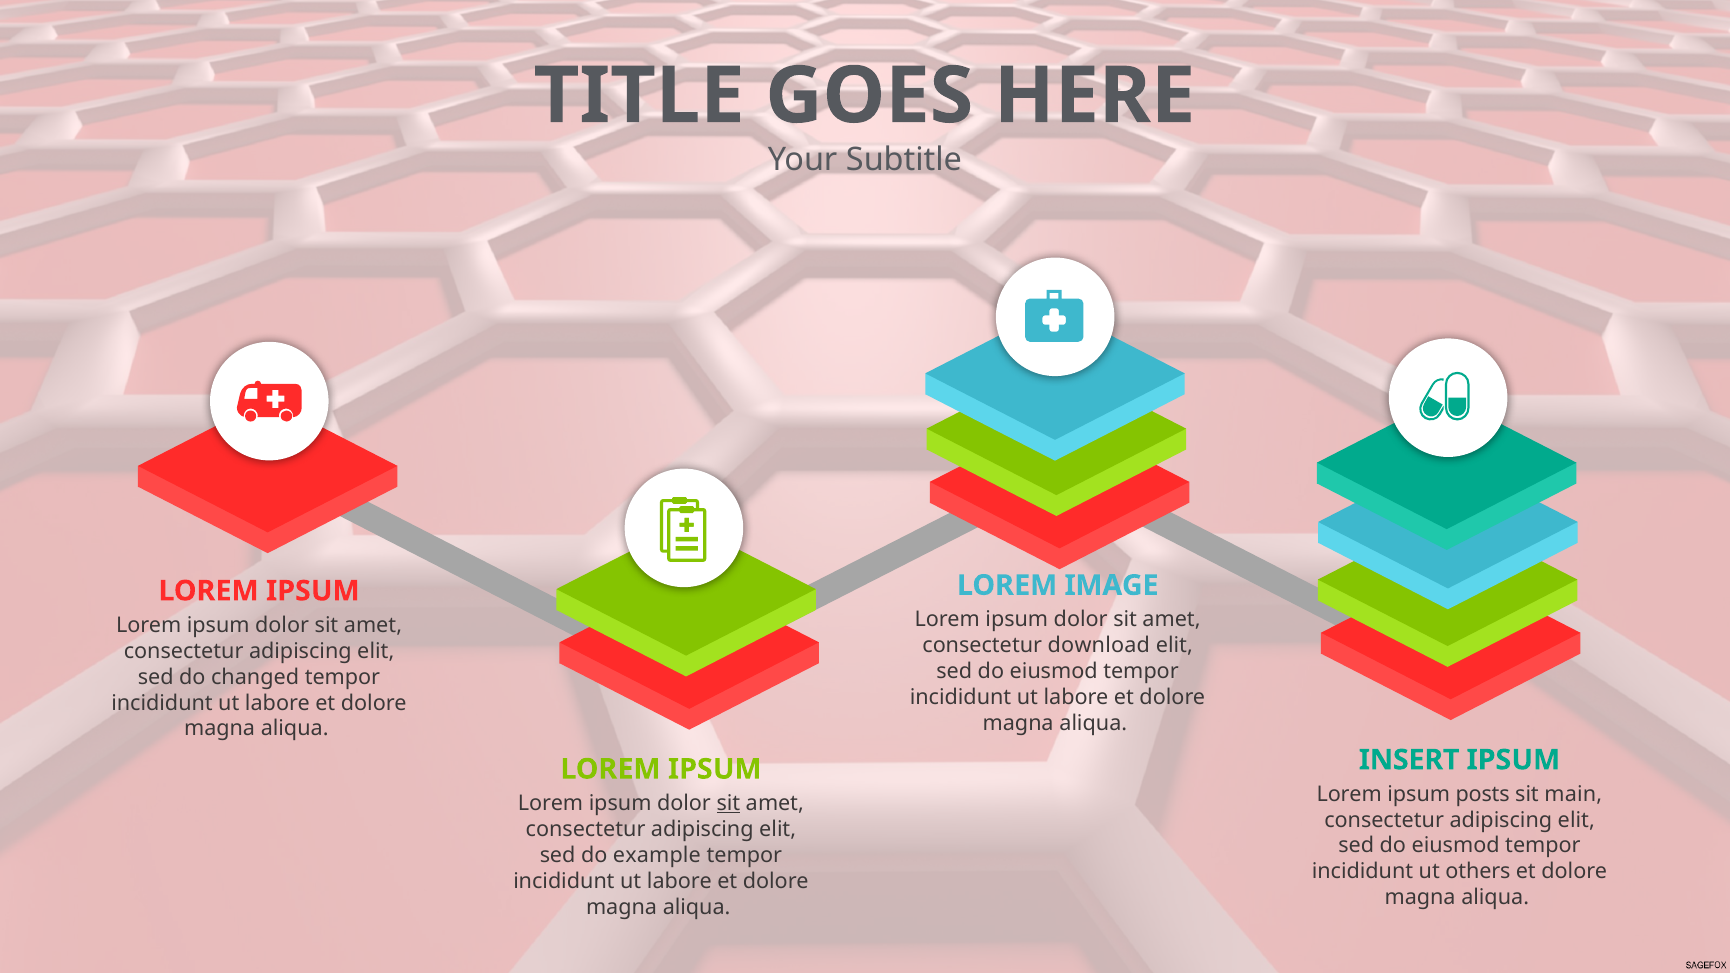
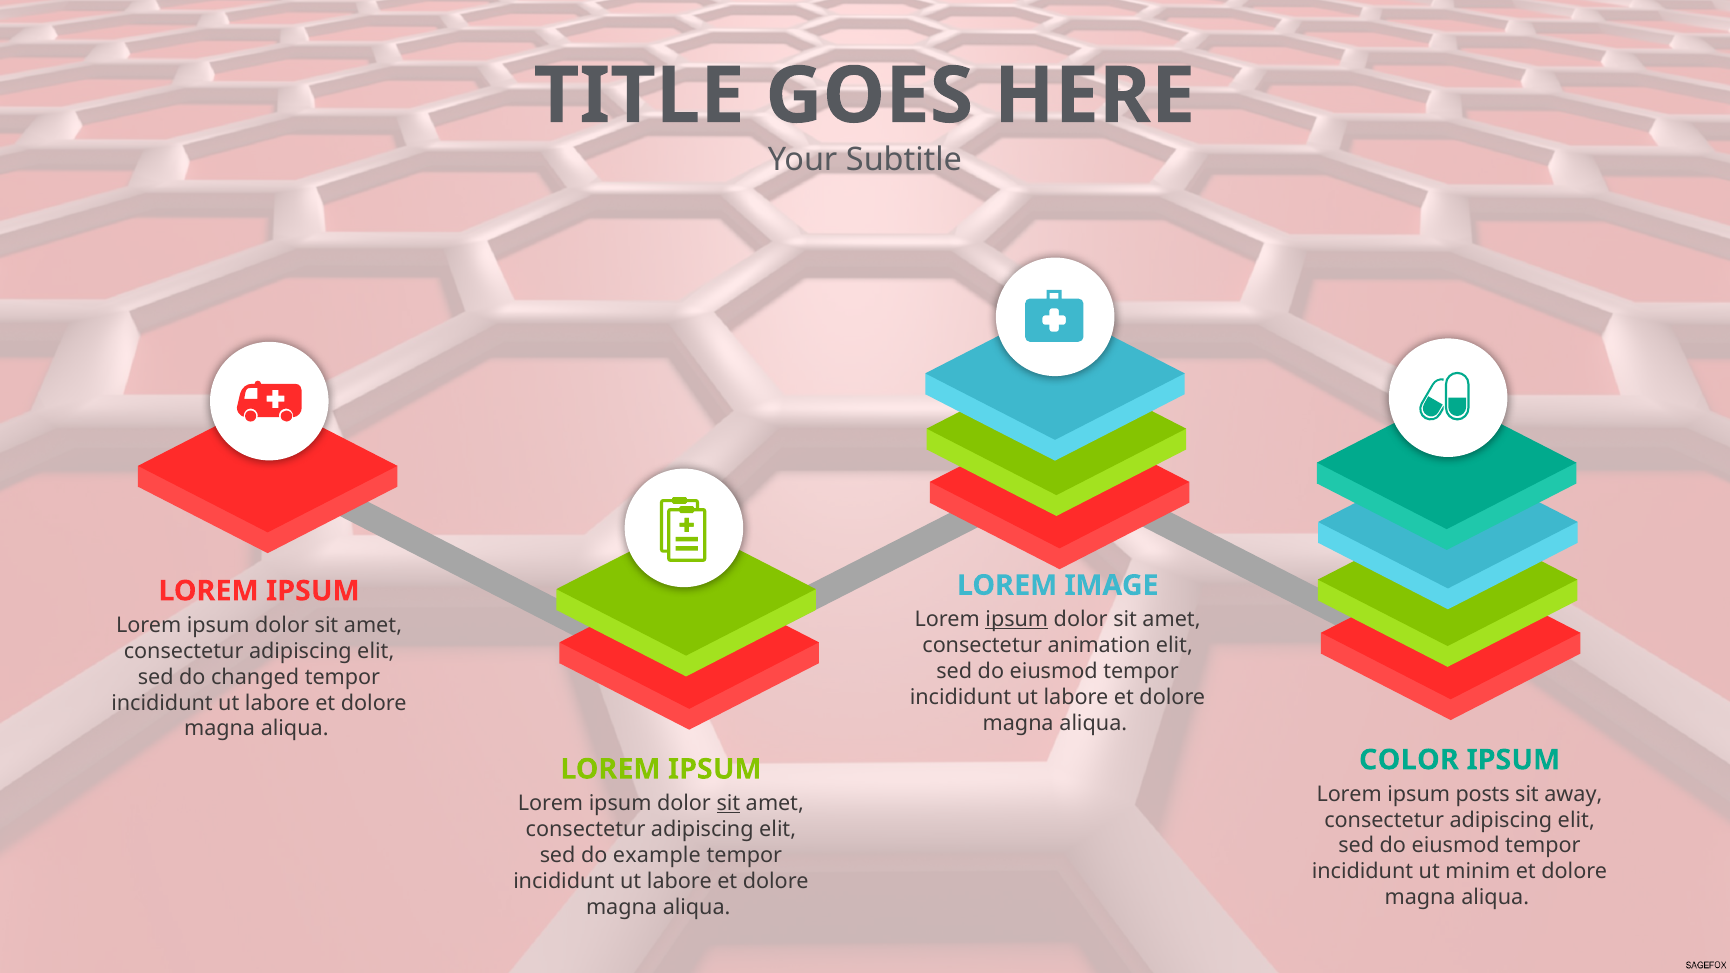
ipsum at (1017, 620) underline: none -> present
download: download -> animation
INSERT: INSERT -> COLOR
main: main -> away
others: others -> minim
